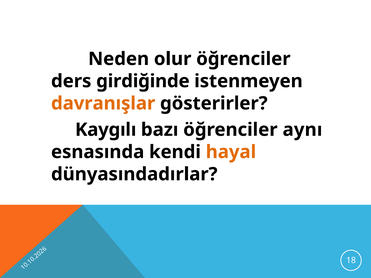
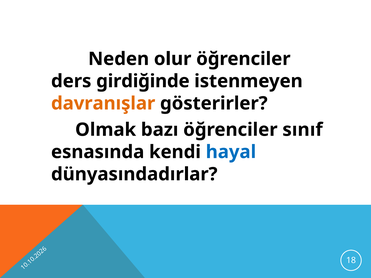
Kaygılı: Kaygılı -> Olmak
aynı: aynı -> sınıf
hayal colour: orange -> blue
